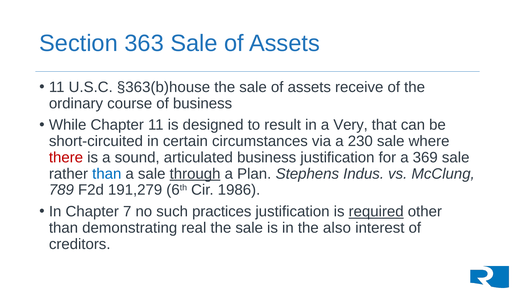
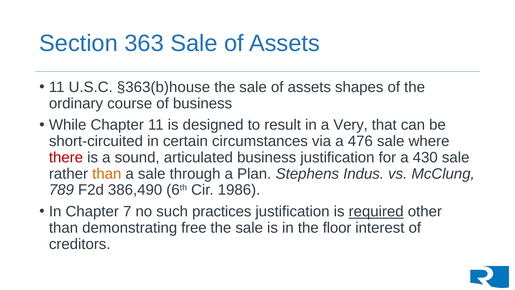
receive: receive -> shapes
230: 230 -> 476
369: 369 -> 430
than at (107, 174) colour: blue -> orange
through underline: present -> none
191,279: 191,279 -> 386,490
real: real -> free
also: also -> floor
